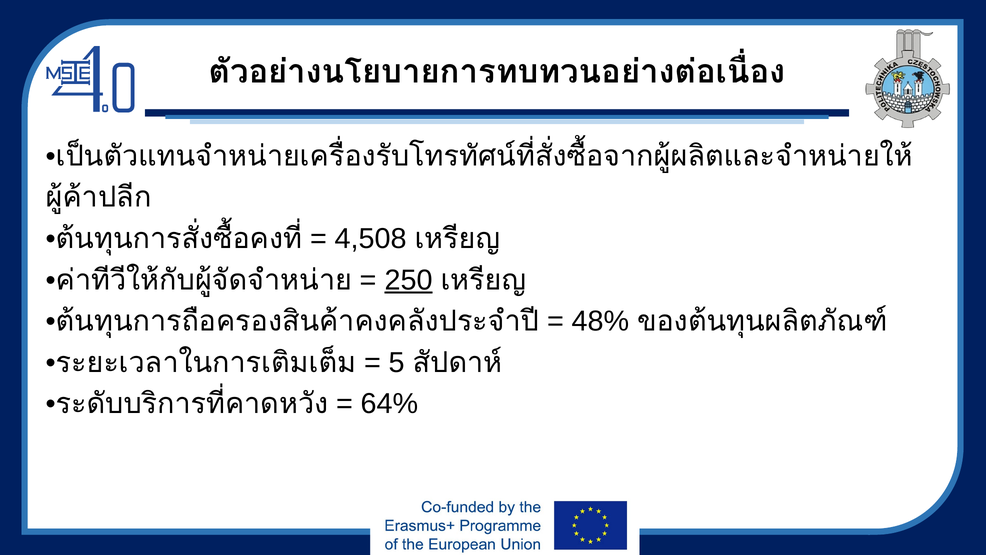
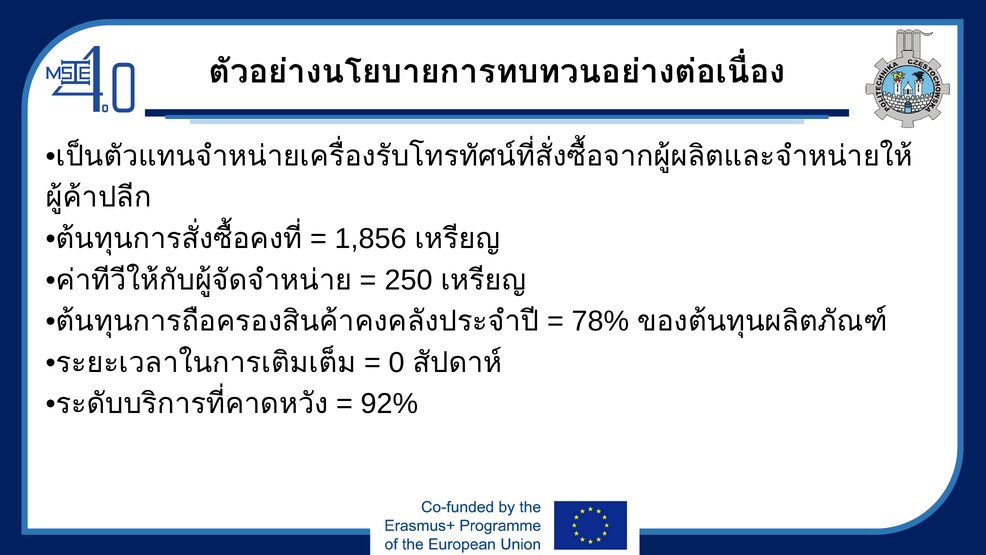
4,508: 4,508 -> 1,856
250 underline: present -> none
48%: 48% -> 78%
5: 5 -> 0
64%: 64% -> 92%
